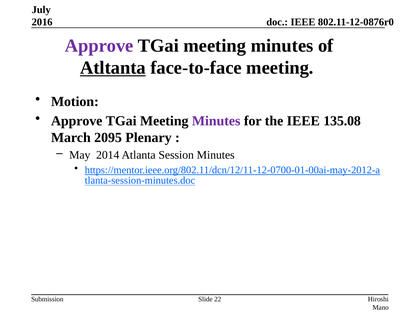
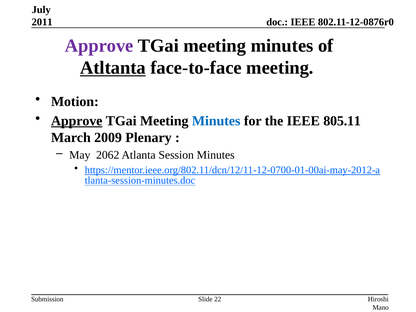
2016: 2016 -> 2011
Approve at (77, 121) underline: none -> present
Minutes at (216, 121) colour: purple -> blue
135.08: 135.08 -> 805.11
2095: 2095 -> 2009
2014: 2014 -> 2062
